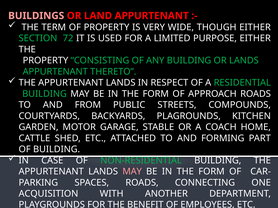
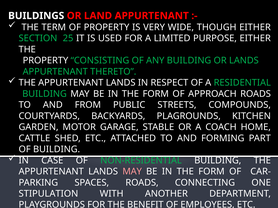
BUILDINGS colour: pink -> white
72: 72 -> 25
ACQUISITION: ACQUISITION -> STIPULATION
